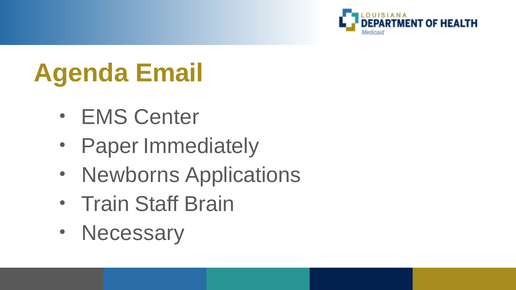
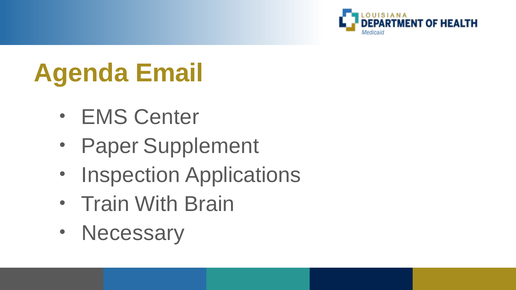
Immediately: Immediately -> Supplement
Newborns: Newborns -> Inspection
Staff: Staff -> With
